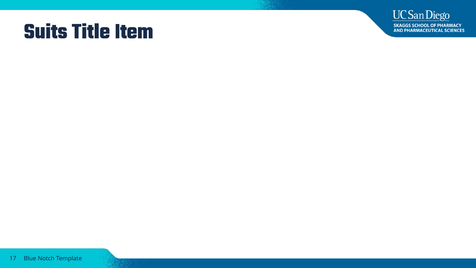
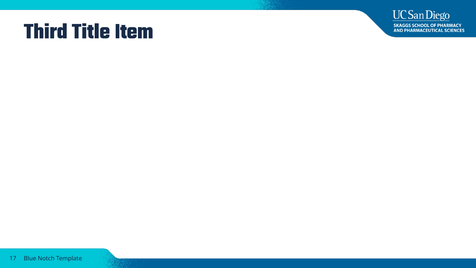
Suits: Suits -> Third
